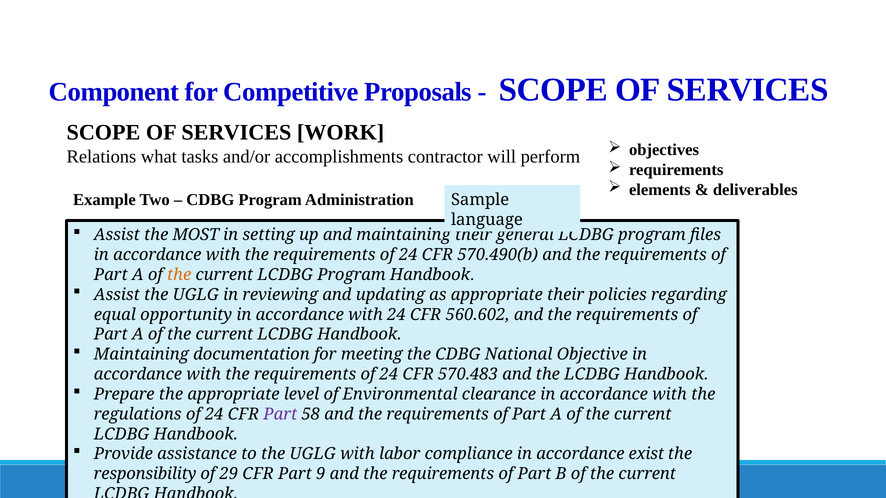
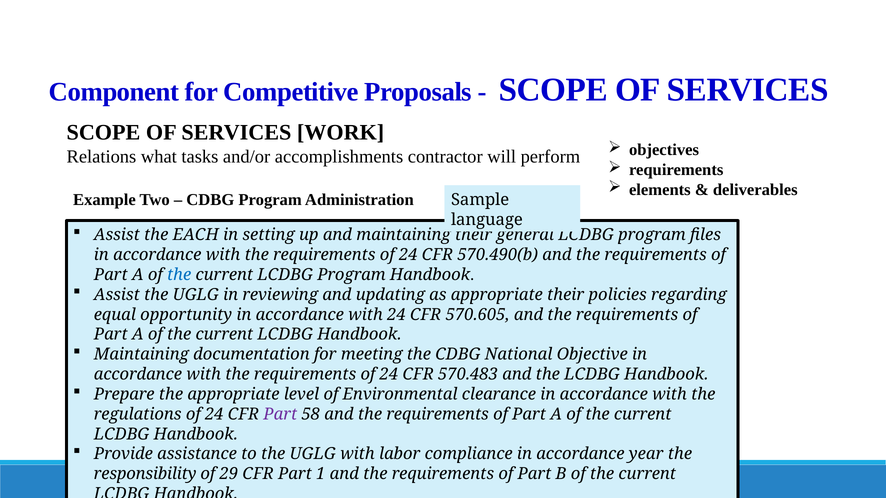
MOST: MOST -> EACH
the at (179, 275) colour: orange -> blue
560.602: 560.602 -> 570.605
exist: exist -> year
9: 9 -> 1
